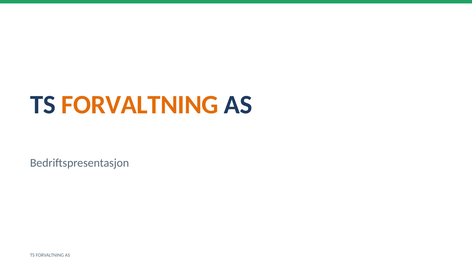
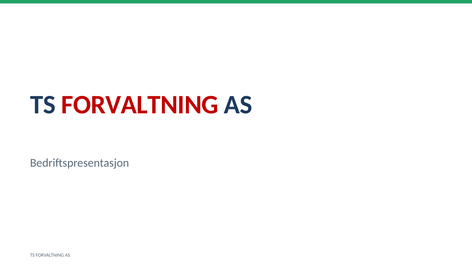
FORVALTNING at (140, 105) colour: orange -> red
